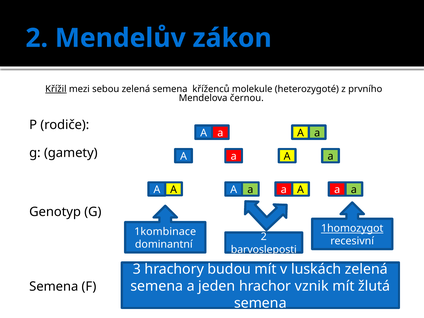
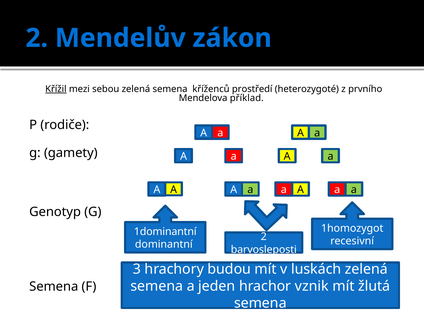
molekule: molekule -> prostředí
černou: černou -> příklad
1homozygot underline: present -> none
1kombinace: 1kombinace -> 1dominantní
